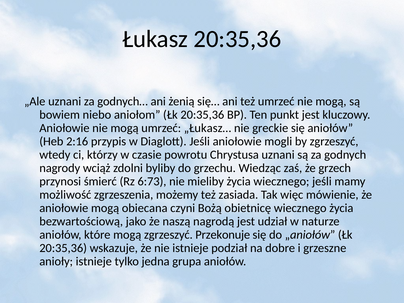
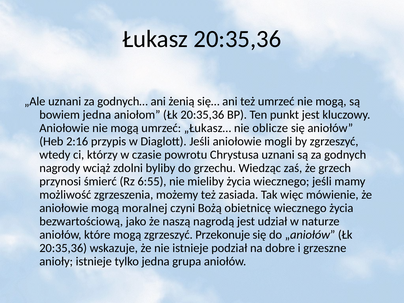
bowiem niebo: niebo -> jedna
greckie: greckie -> oblicze
6:73: 6:73 -> 6:55
obiecana: obiecana -> moralnej
